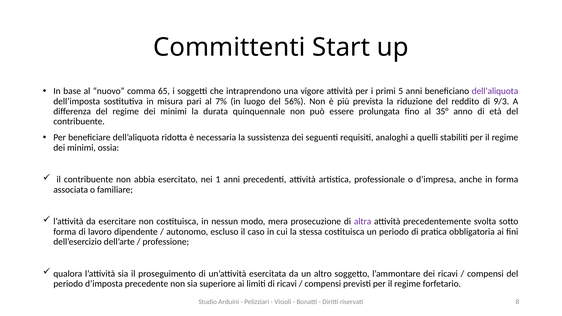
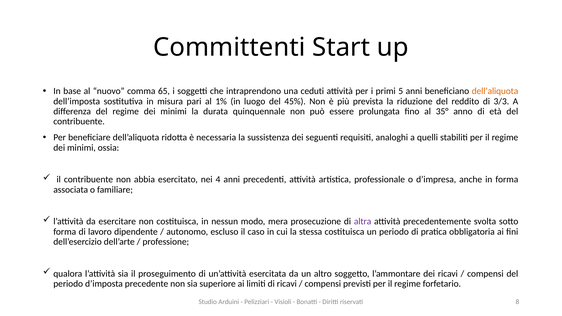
vigore: vigore -> ceduti
dell’aliquota at (495, 91) colour: purple -> orange
7%: 7% -> 1%
56%: 56% -> 45%
9/3: 9/3 -> 3/3
1: 1 -> 4
